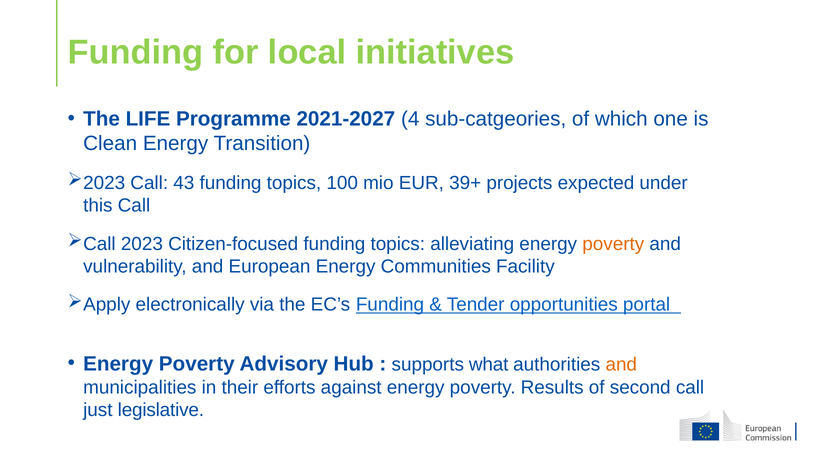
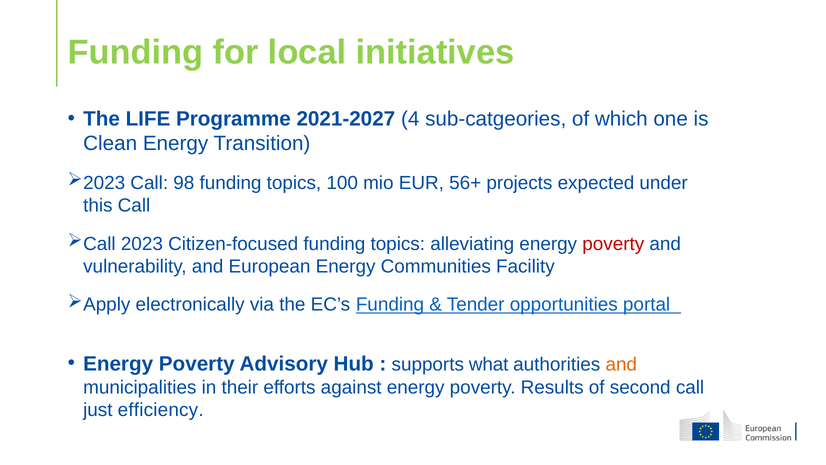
43: 43 -> 98
39+: 39+ -> 56+
poverty at (613, 244) colour: orange -> red
legislative: legislative -> efficiency
